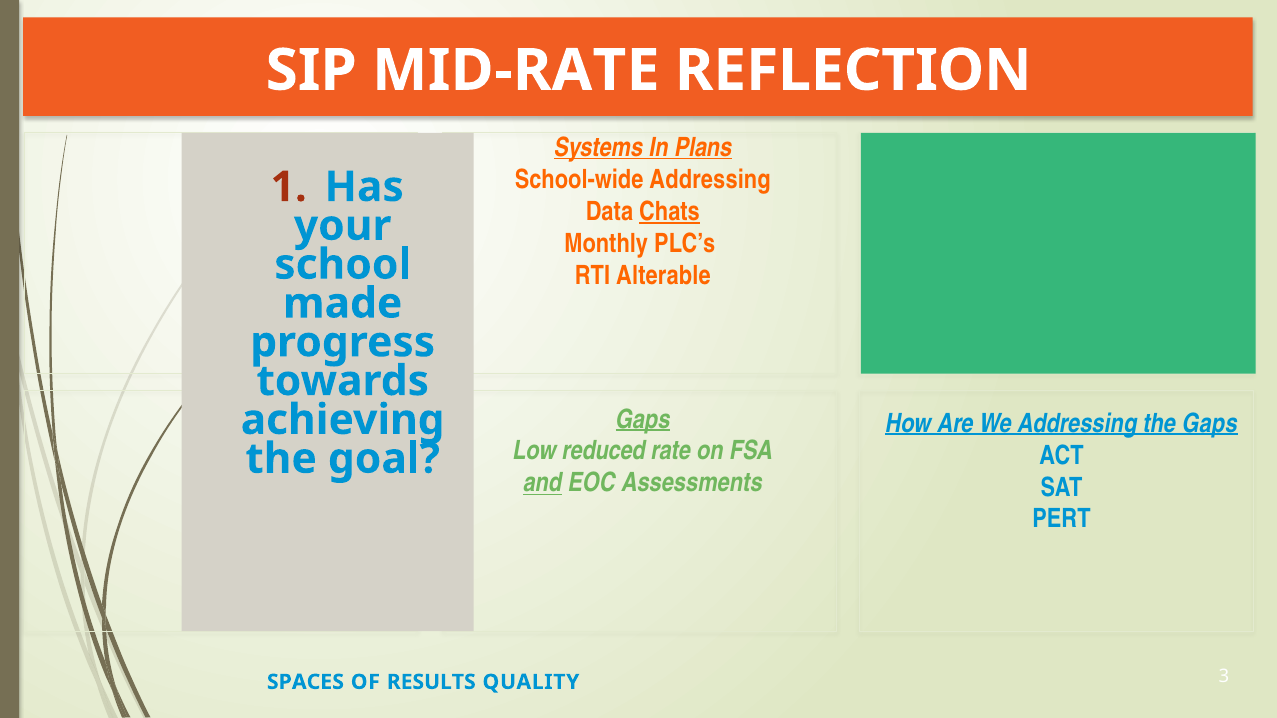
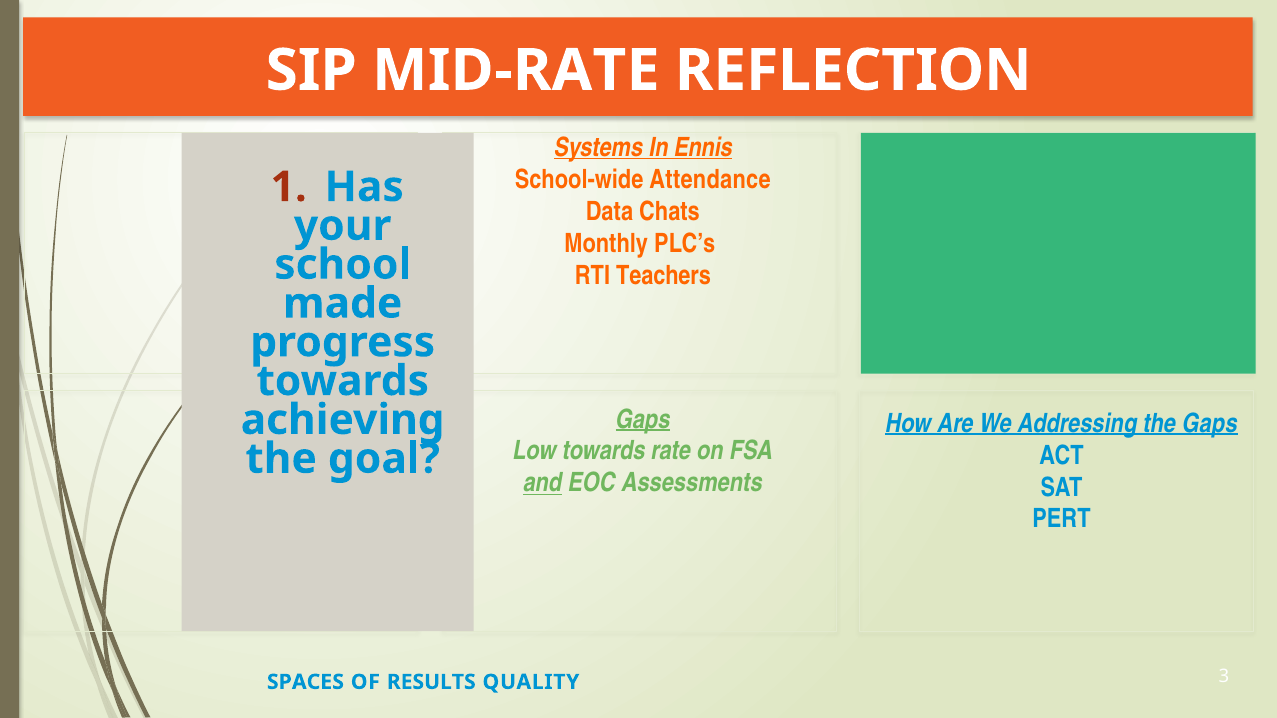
Plans: Plans -> Ennis
School-wide Addressing: Addressing -> Attendance
Chats underline: present -> none
Alterable: Alterable -> Teachers
Low reduced: reduced -> towards
